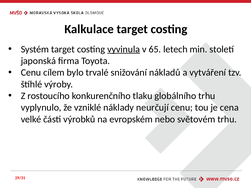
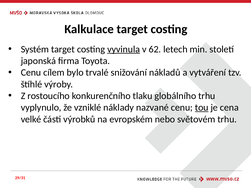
65: 65 -> 62
neurčují: neurčují -> nazvané
tou underline: none -> present
